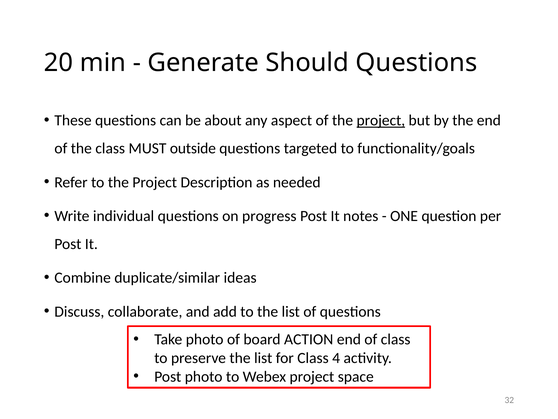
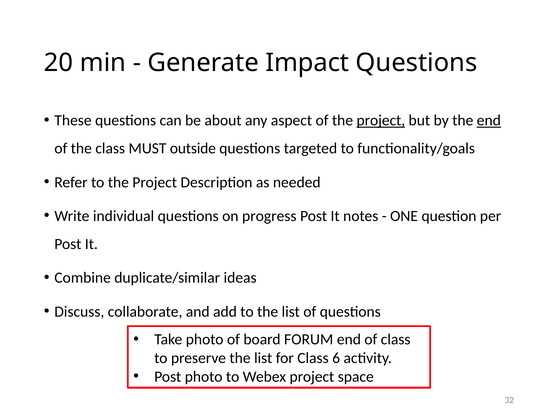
Should: Should -> Impact
end at (489, 120) underline: none -> present
ACTION: ACTION -> FORUM
4: 4 -> 6
